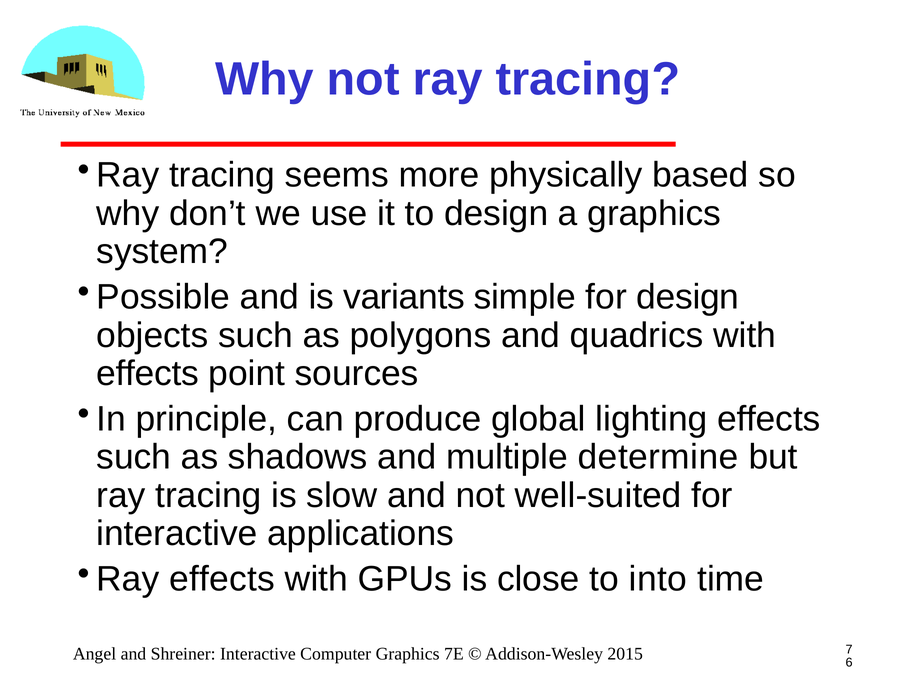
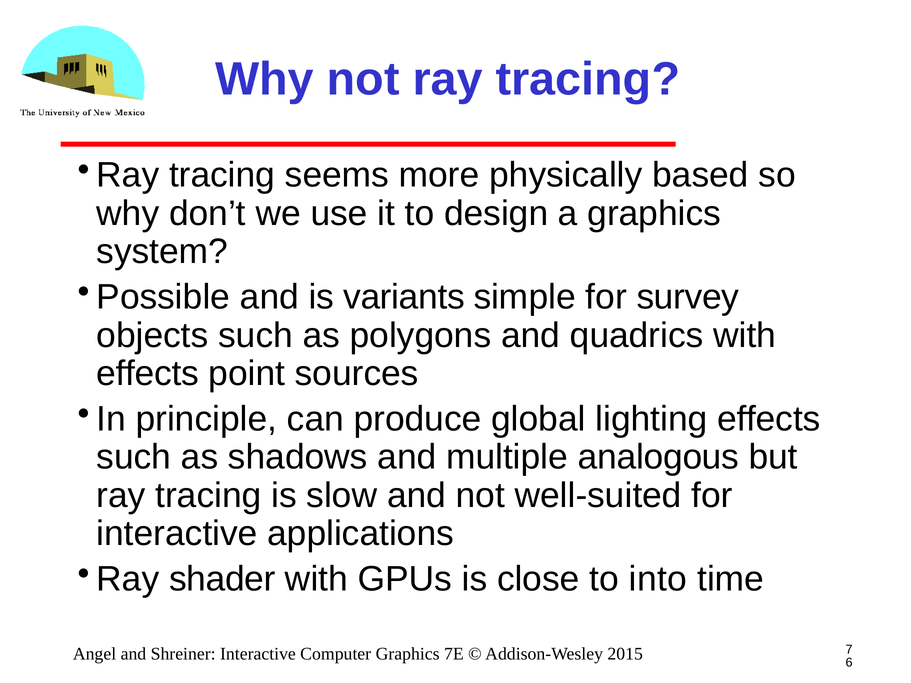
for design: design -> survey
determine: determine -> analogous
Ray effects: effects -> shader
